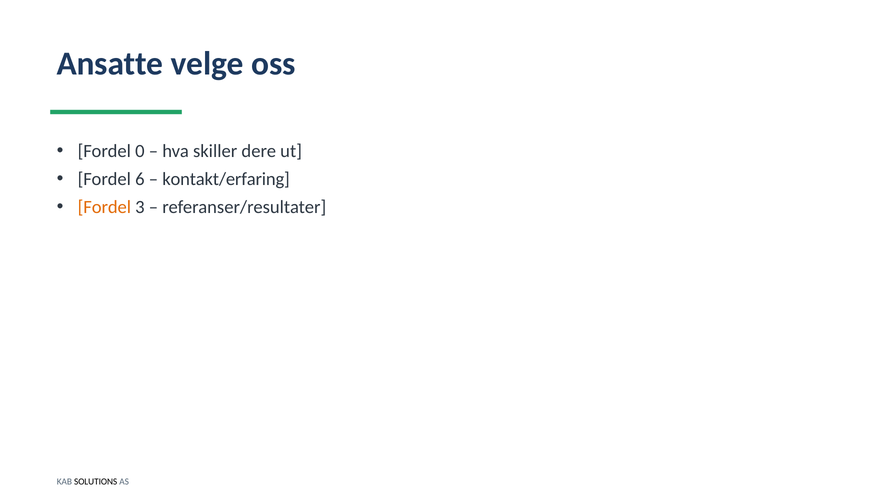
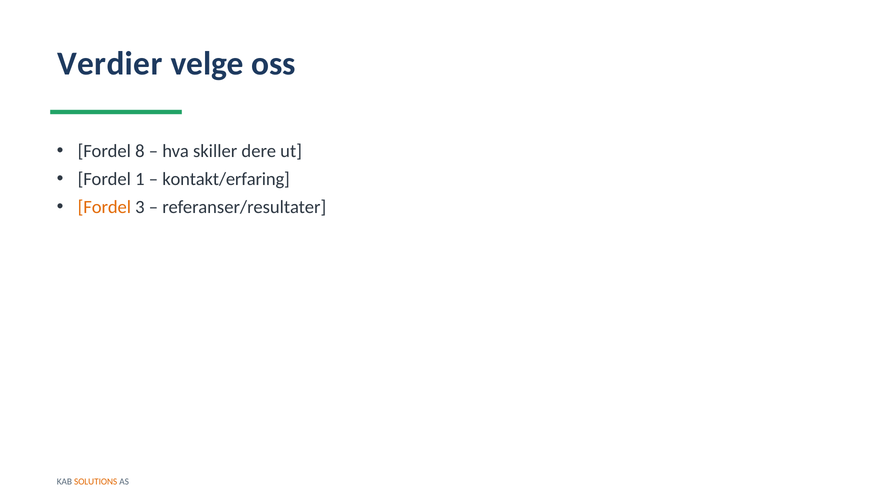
Ansatte: Ansatte -> Verdier
0: 0 -> 8
6: 6 -> 1
SOLUTIONS colour: black -> orange
